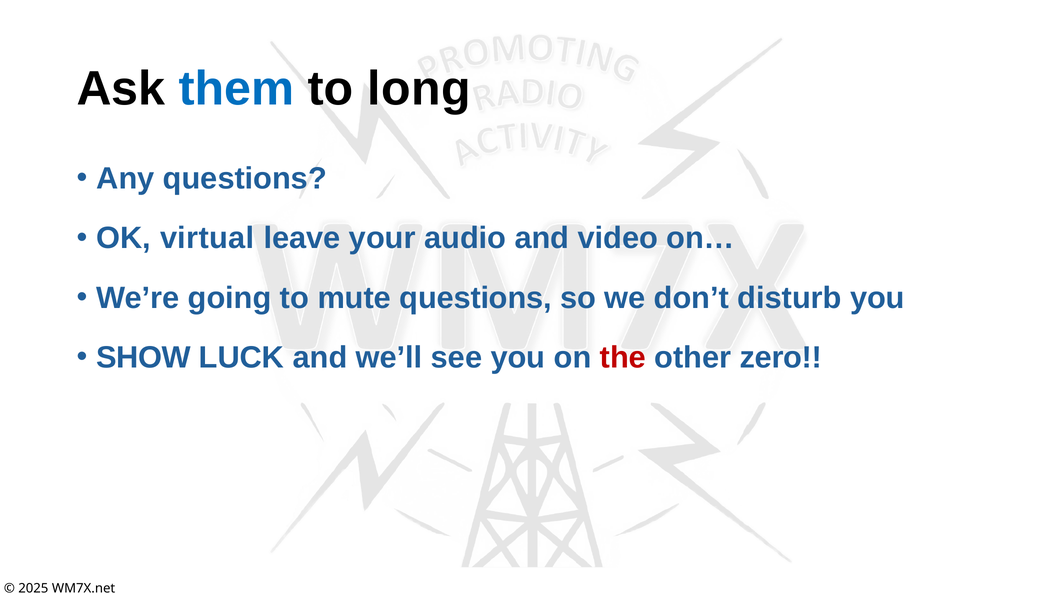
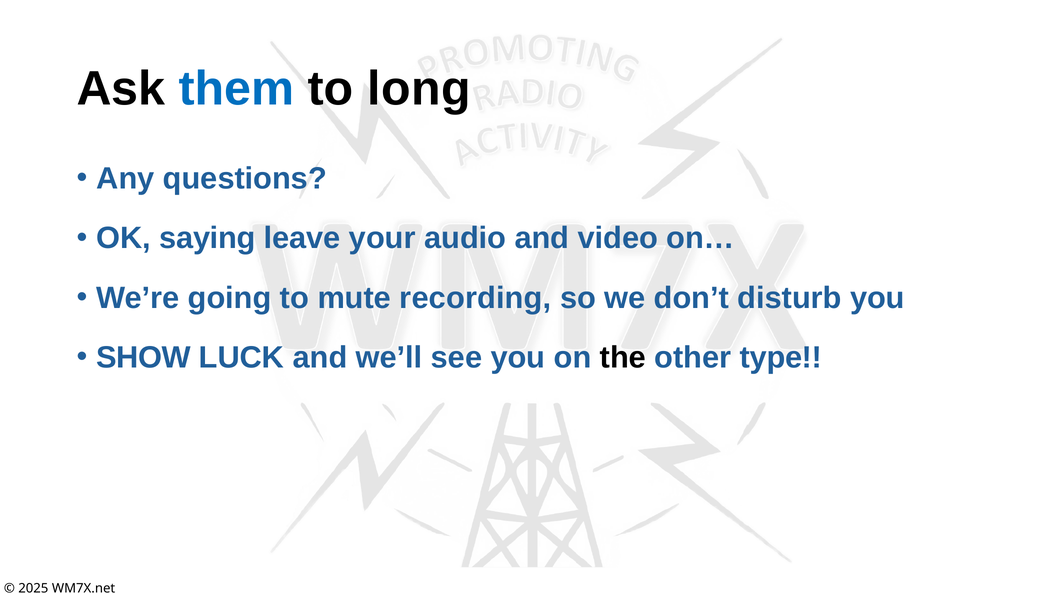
virtual: virtual -> saying
mute questions: questions -> recording
the colour: red -> black
zero: zero -> type
